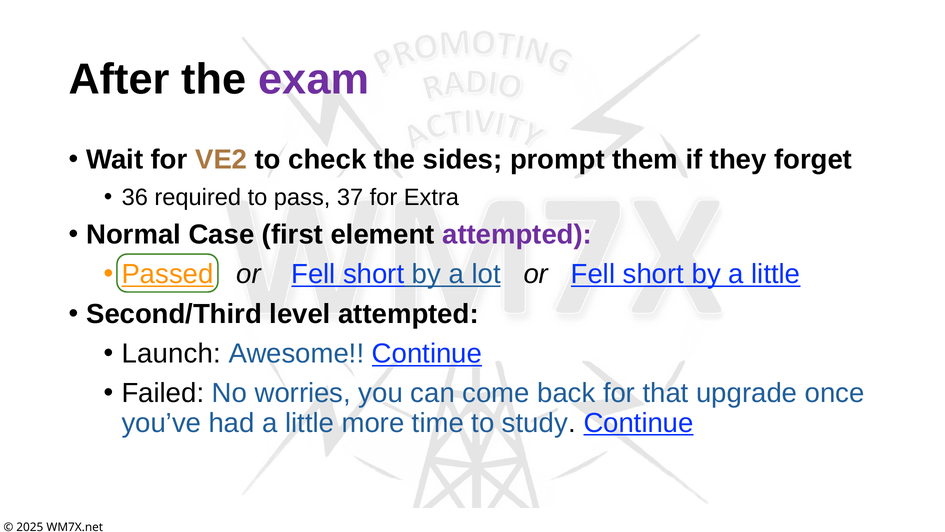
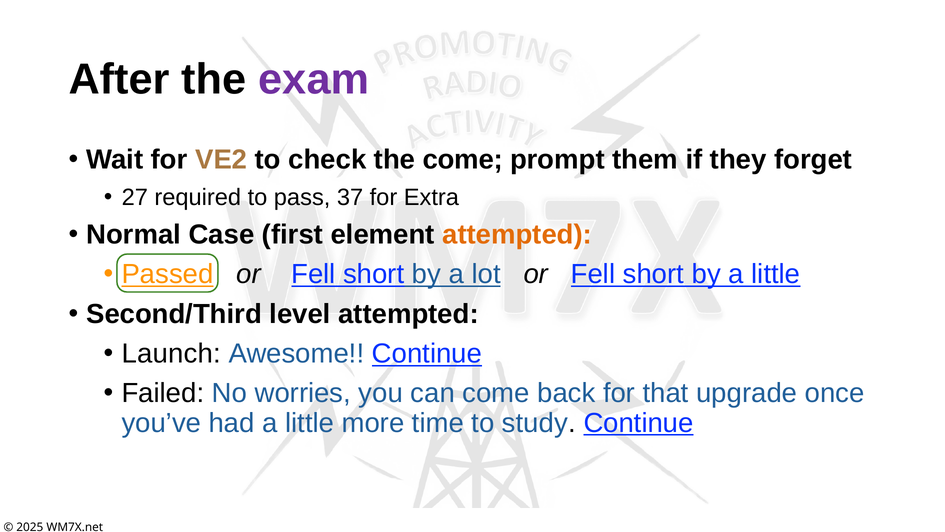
the sides: sides -> come
36: 36 -> 27
attempted at (517, 235) colour: purple -> orange
